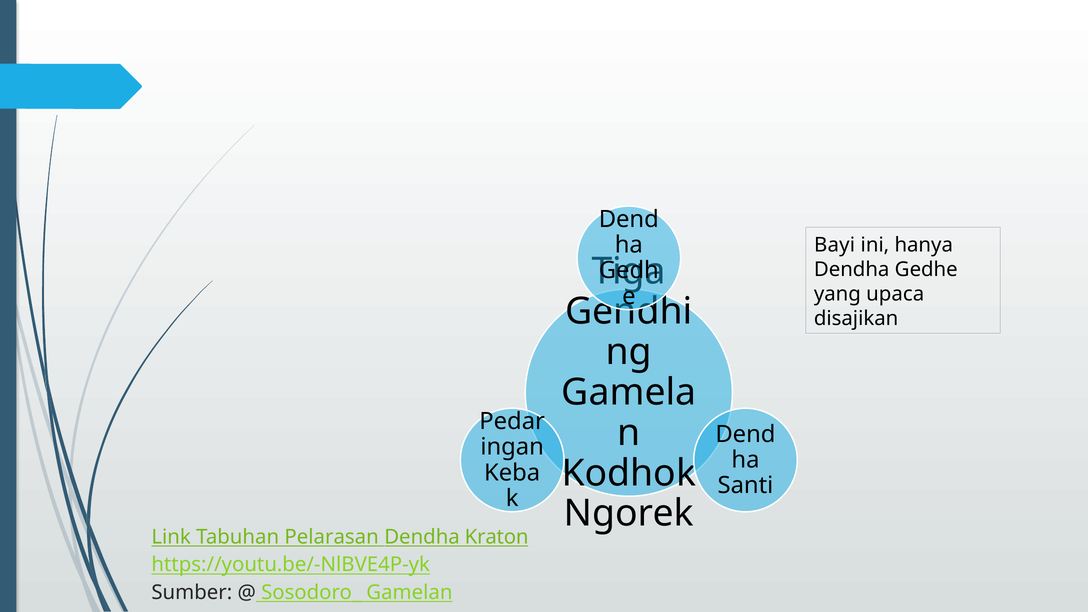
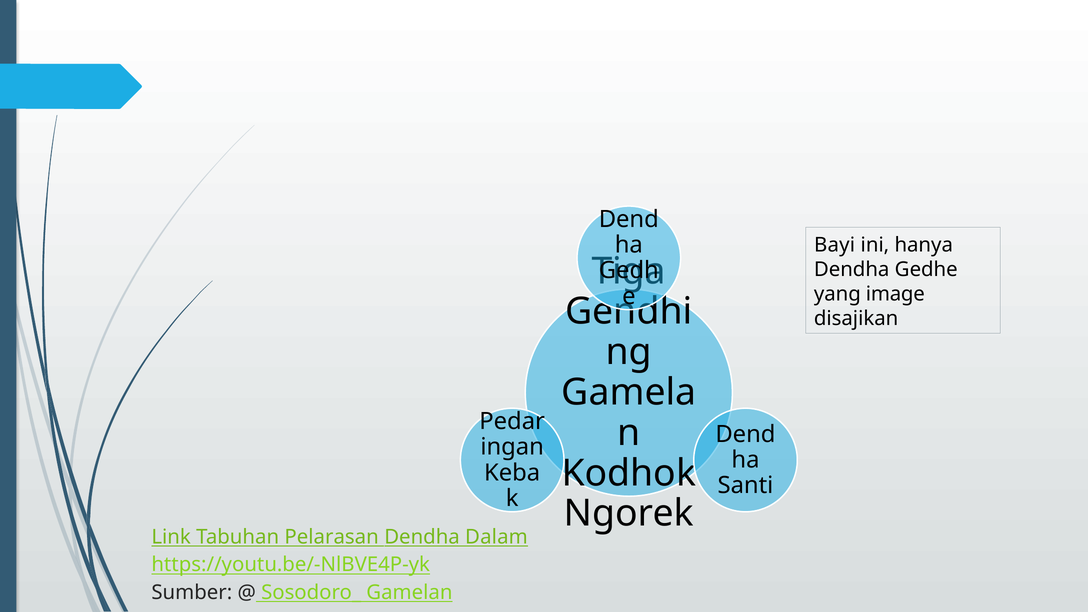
upaca: upaca -> image
Kraton: Kraton -> Dalam
